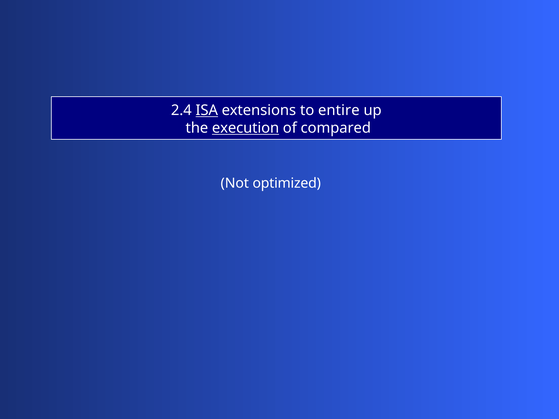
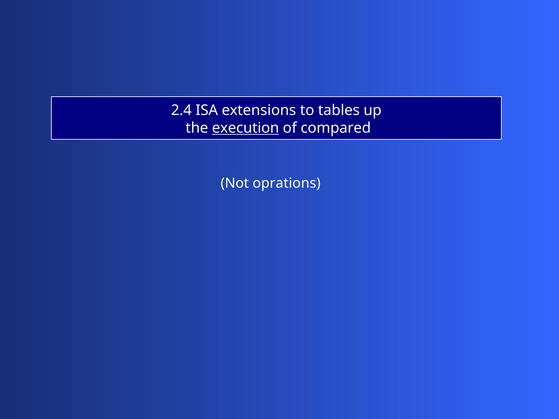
ISA underline: present -> none
entire: entire -> tables
optimized: optimized -> oprations
